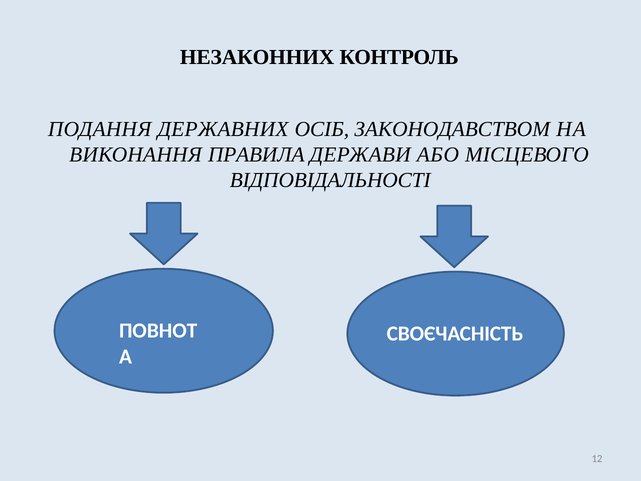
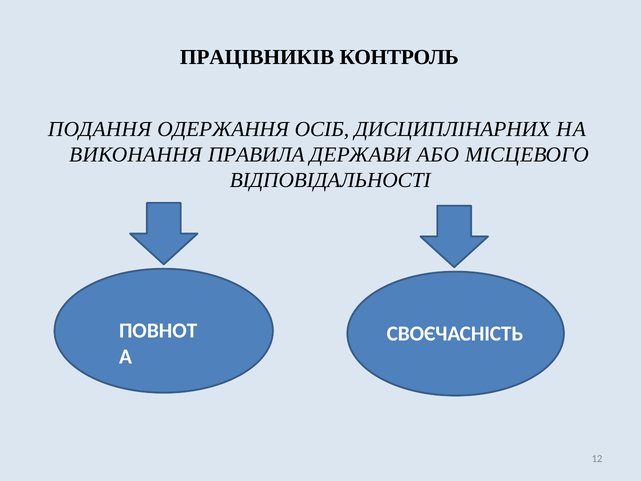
НЕЗАКОННИХ: НЕЗАКОННИХ -> ПРАЦІВНИКІВ
ДЕРЖАВНИХ: ДЕРЖАВНИХ -> ОДЕРЖАННЯ
ЗАКОНОДАВСТВОМ: ЗАКОНОДАВСТВОМ -> ДИСЦИПЛІНАРНИХ
